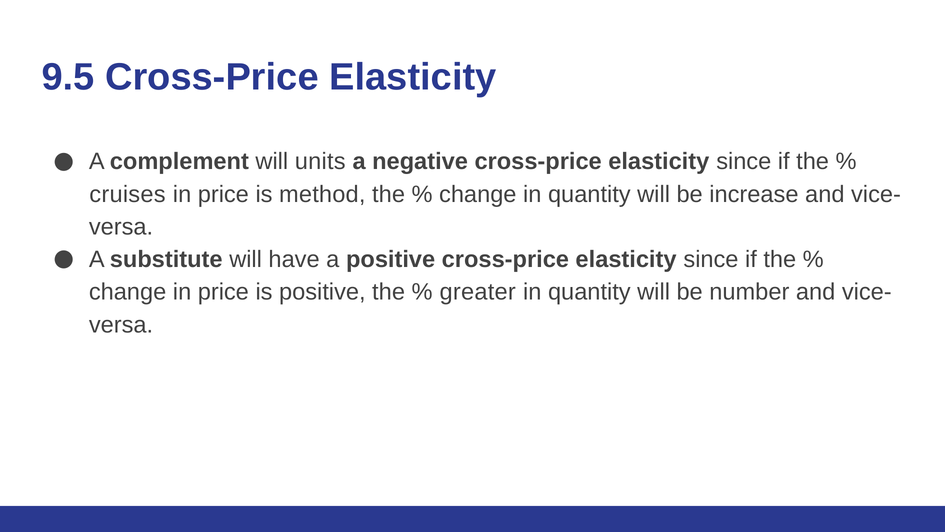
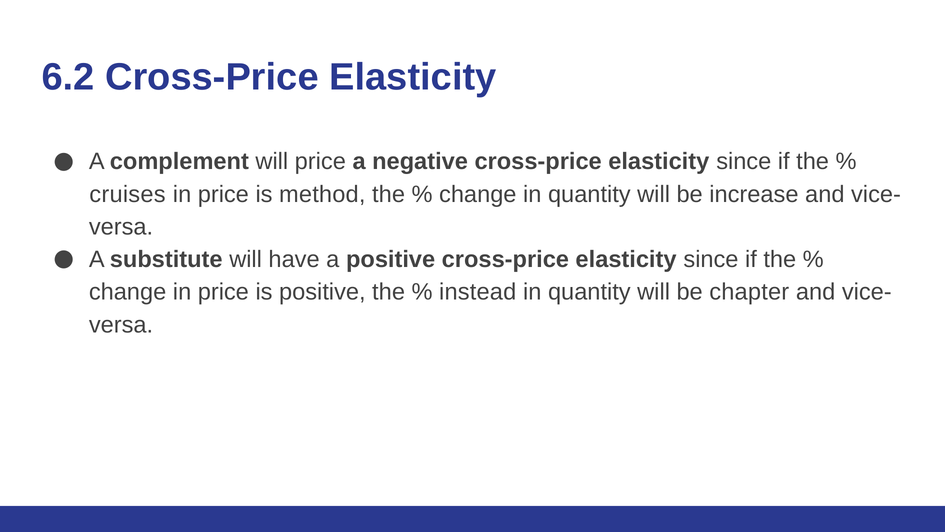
9.5: 9.5 -> 6.2
will units: units -> price
greater: greater -> instead
number: number -> chapter
